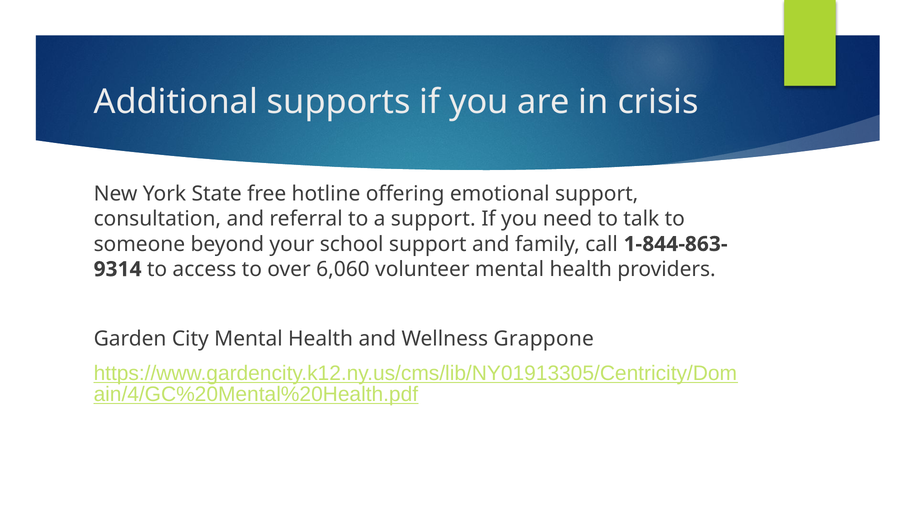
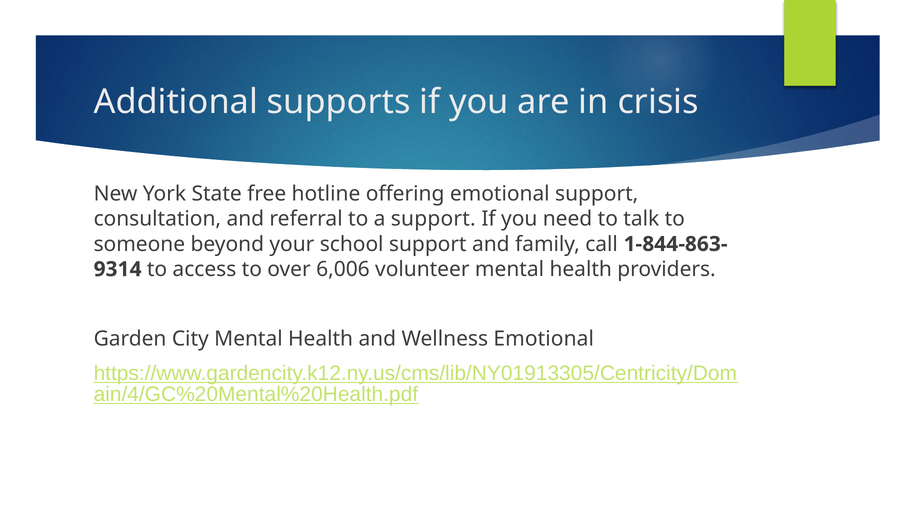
6,060: 6,060 -> 6,006
Wellness Grappone: Grappone -> Emotional
